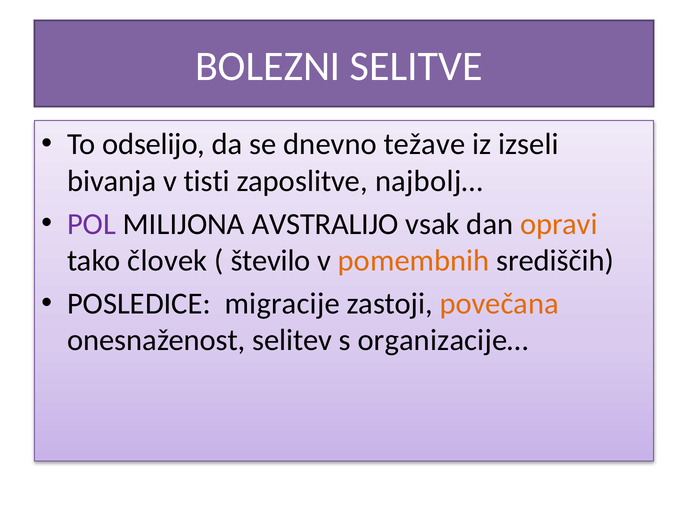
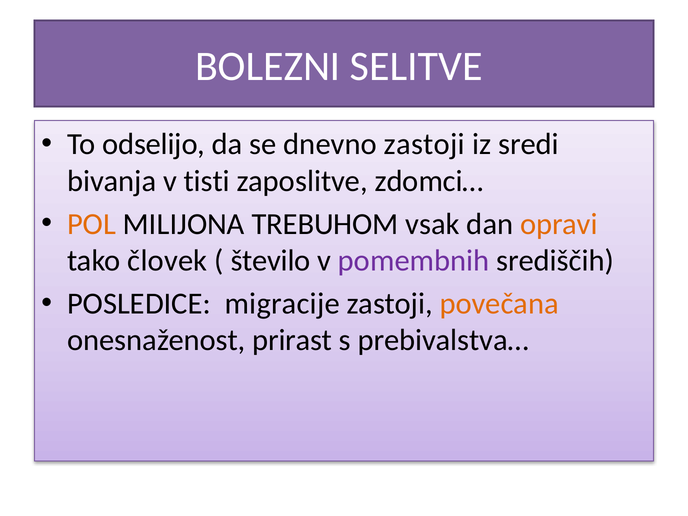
dnevno težave: težave -> zastoji
izseli: izseli -> sredi
najbolj…: najbolj… -> zdomci…
POL colour: purple -> orange
AVSTRALIJO: AVSTRALIJO -> TREBUHOM
pomembnih colour: orange -> purple
selitev: selitev -> prirast
organizacije…: organizacije… -> prebivalstva…
